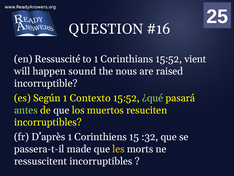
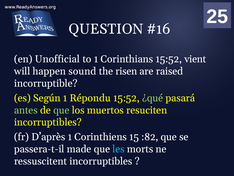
Ressuscité: Ressuscité -> Unofficial
nous: nous -> risen
Contexto: Contexto -> Répondu
que at (61, 110) colour: white -> light green
:32: :32 -> :82
les colour: yellow -> light blue
